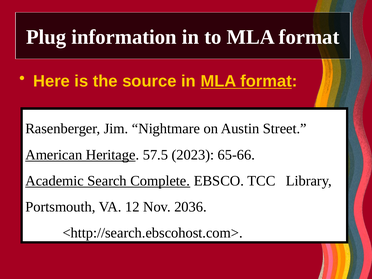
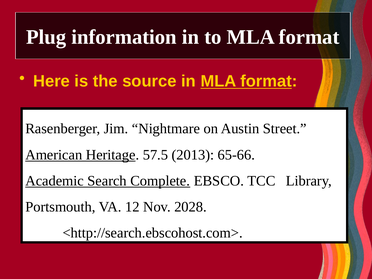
2023: 2023 -> 2013
2036: 2036 -> 2028
